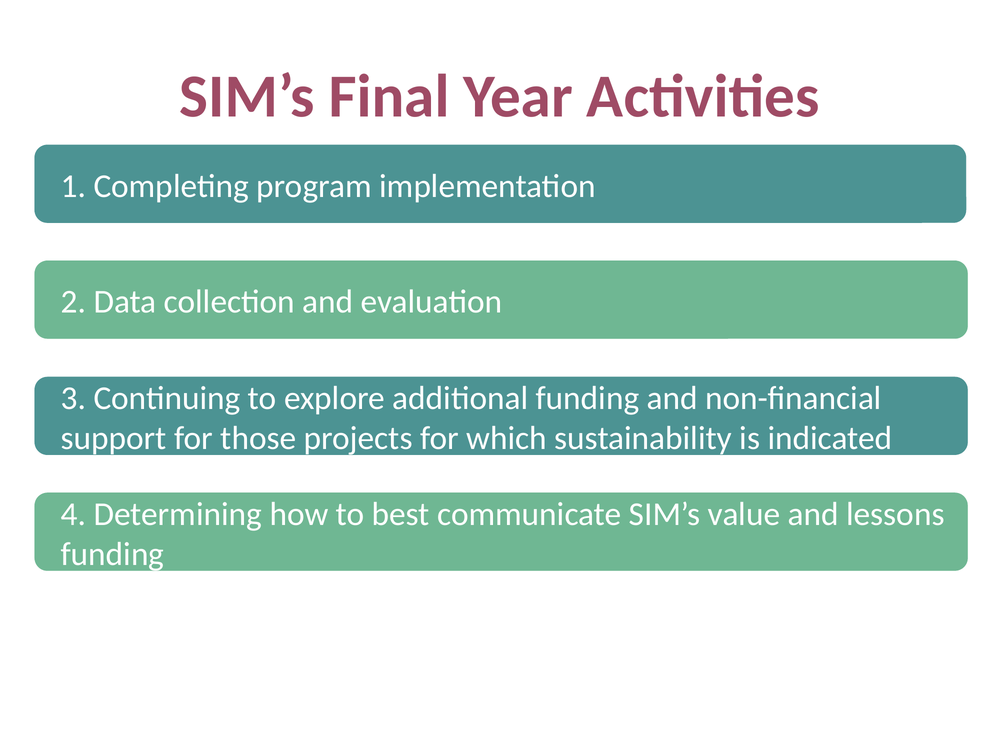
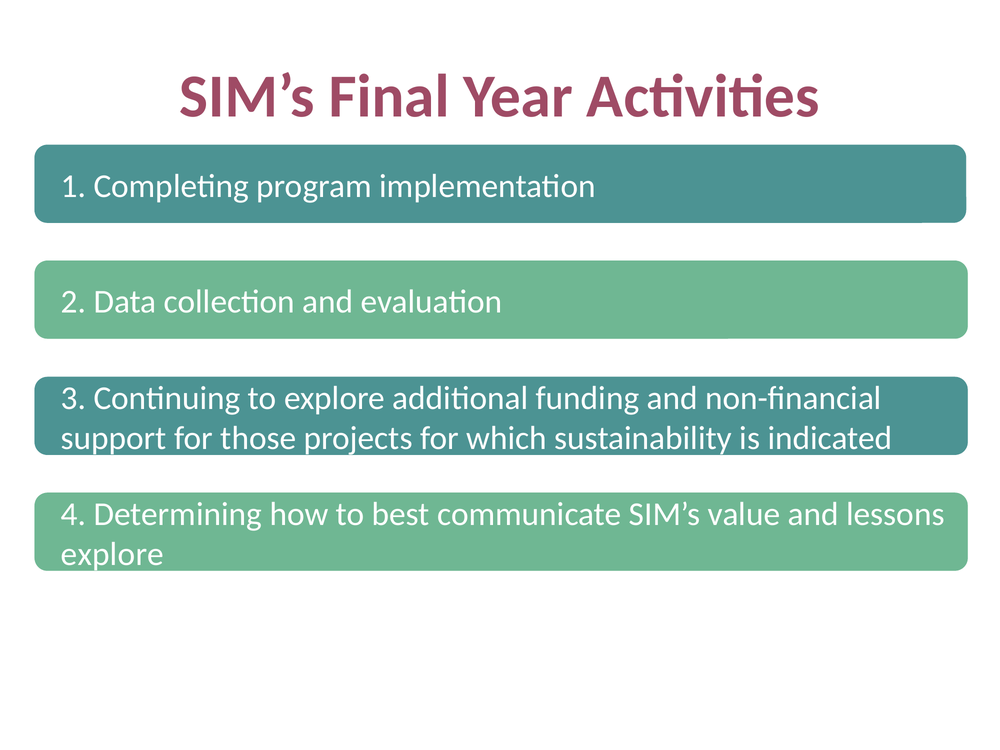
funding at (112, 554): funding -> explore
